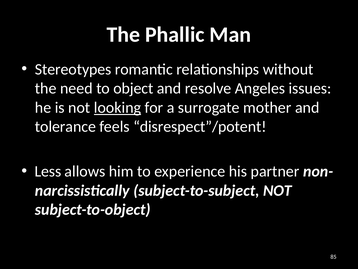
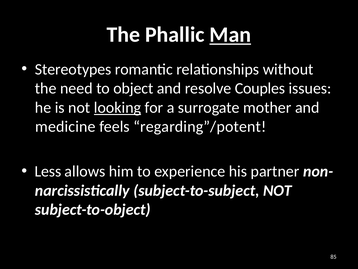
Man underline: none -> present
Angeles: Angeles -> Couples
tolerance: tolerance -> medicine
disrespect”/potent: disrespect”/potent -> regarding”/potent
